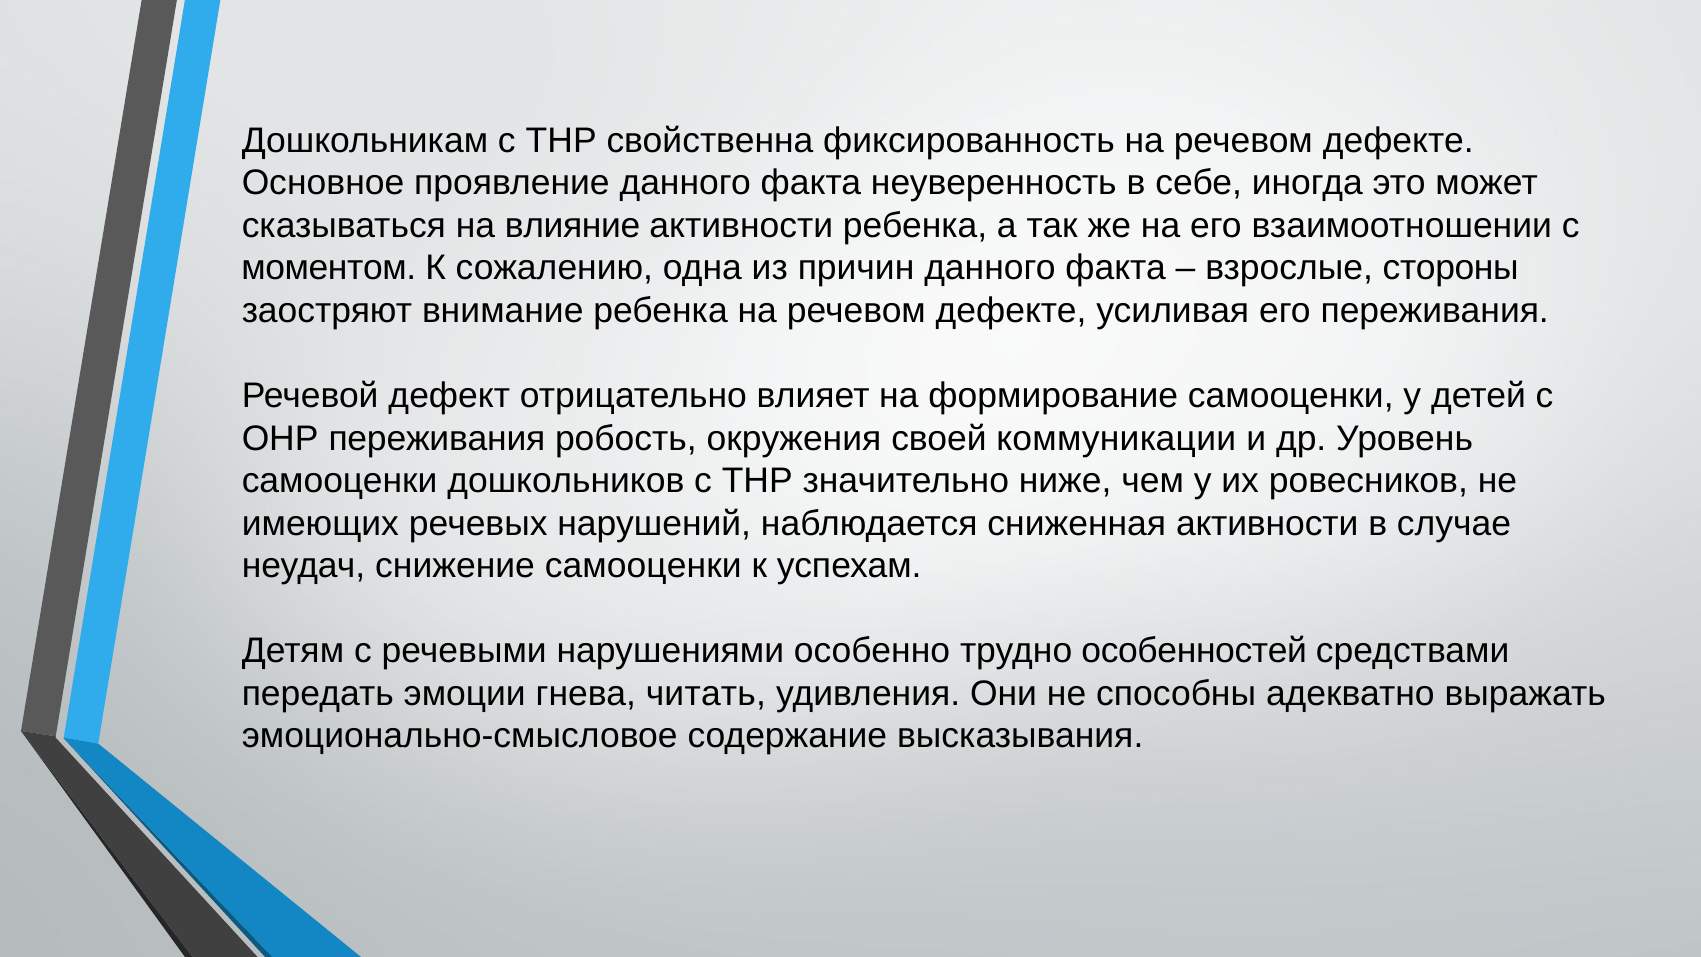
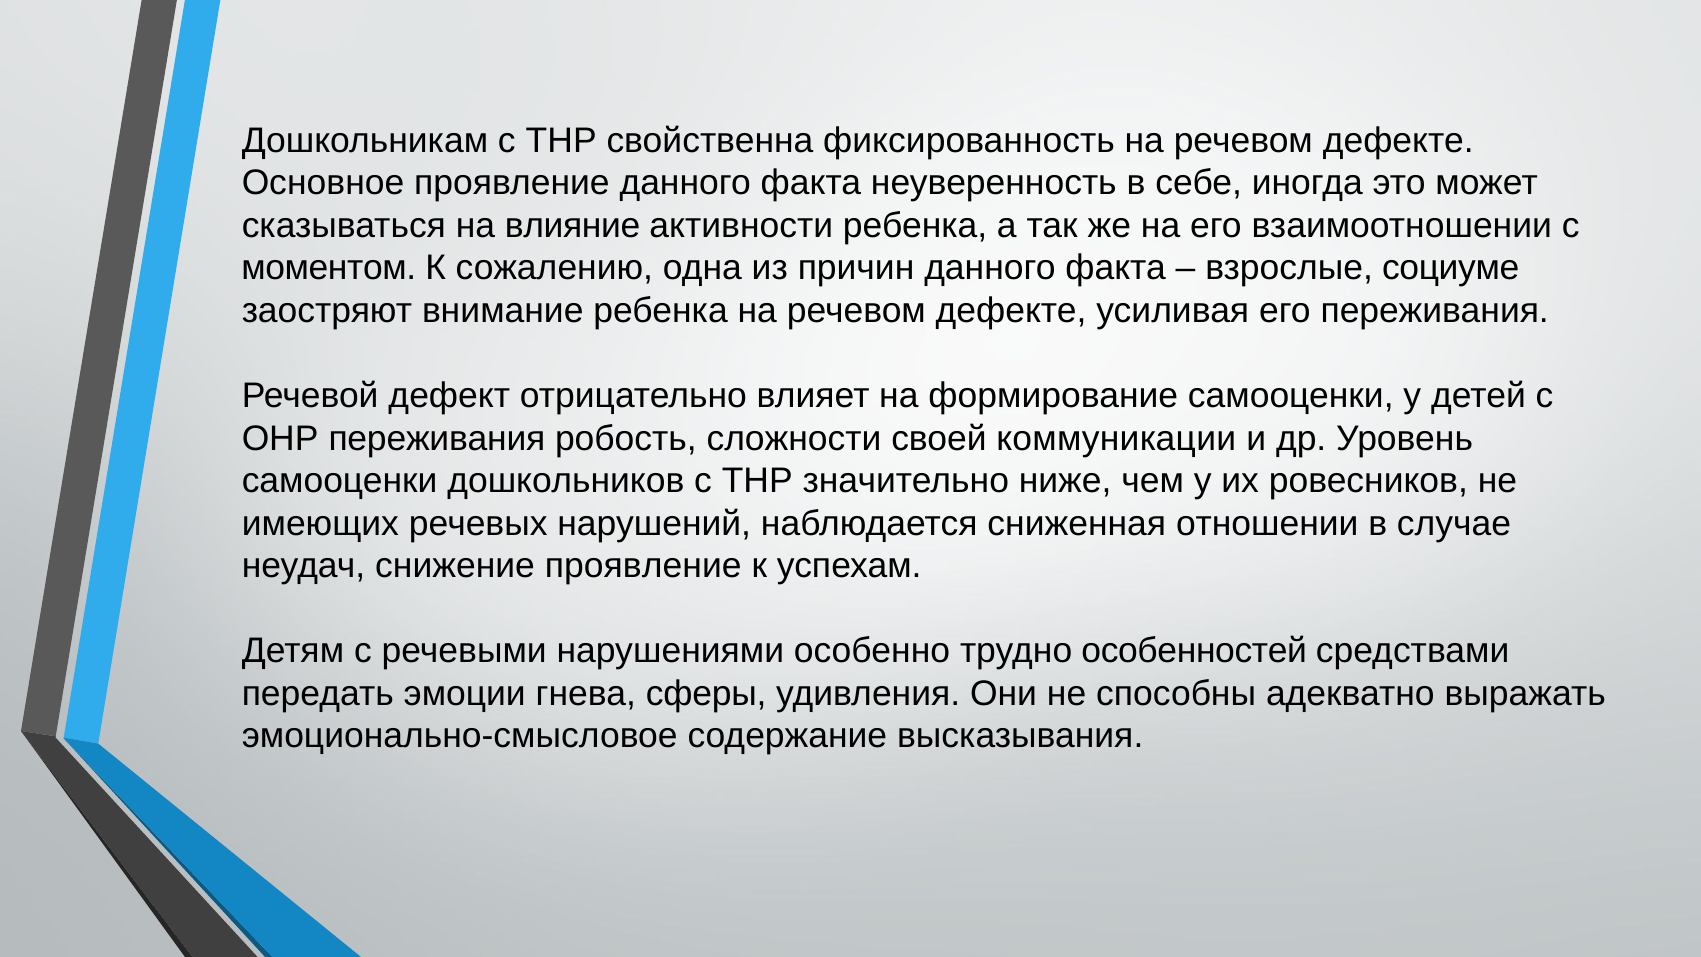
стороны: стороны -> социуме
окружения: окружения -> сложности
сниженная активности: активности -> отношении
снижение самооценки: самооценки -> проявление
читать: читать -> сферы
